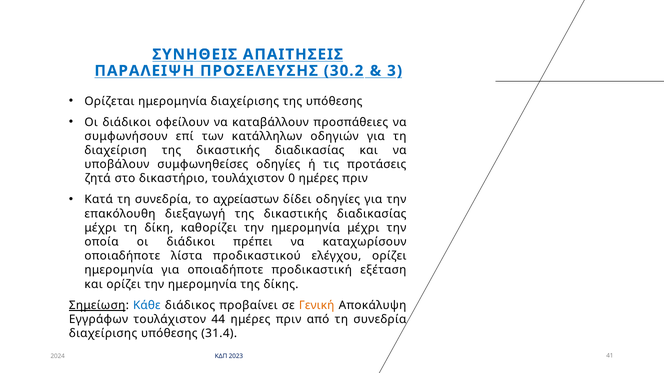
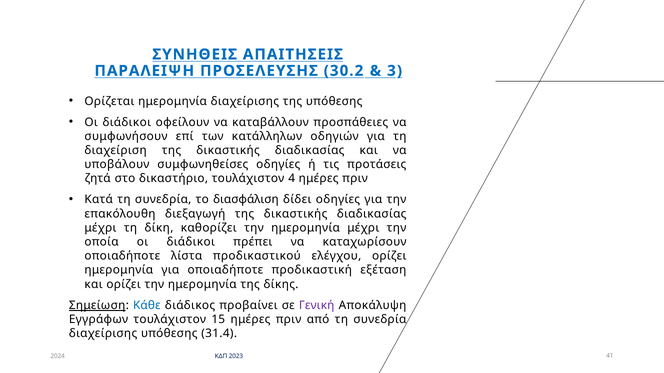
0: 0 -> 4
αχρείαστων: αχρείαστων -> διασφάλιση
Γενική colour: orange -> purple
44: 44 -> 15
